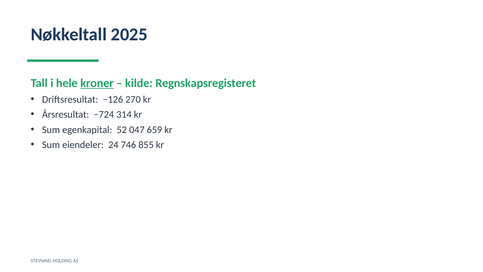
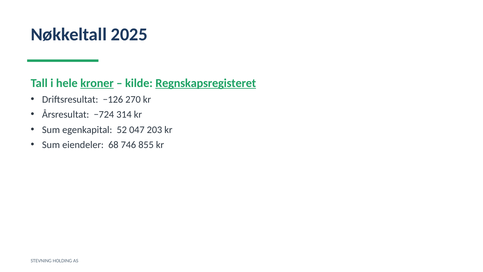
Regnskapsregisteret underline: none -> present
659: 659 -> 203
24: 24 -> 68
